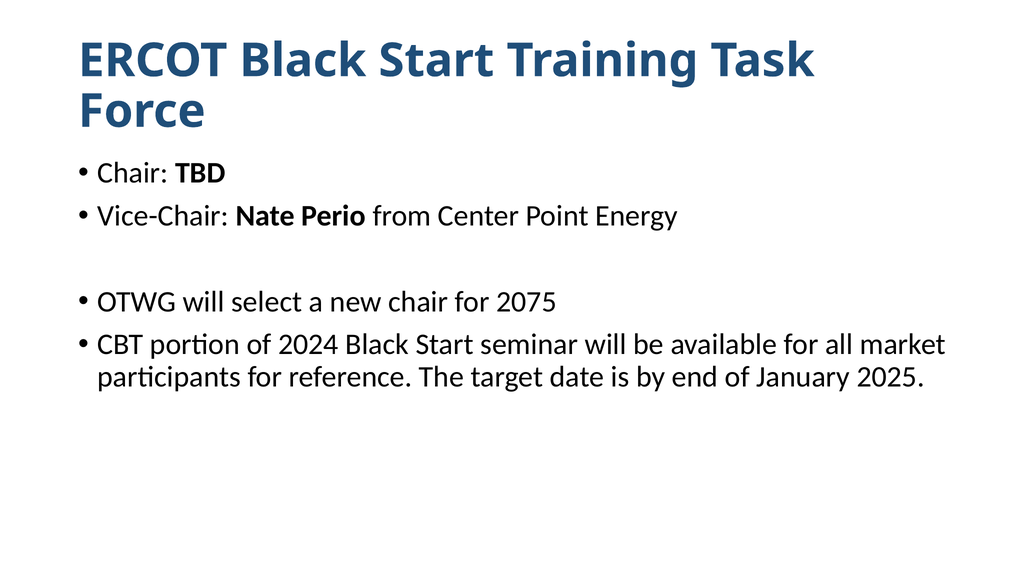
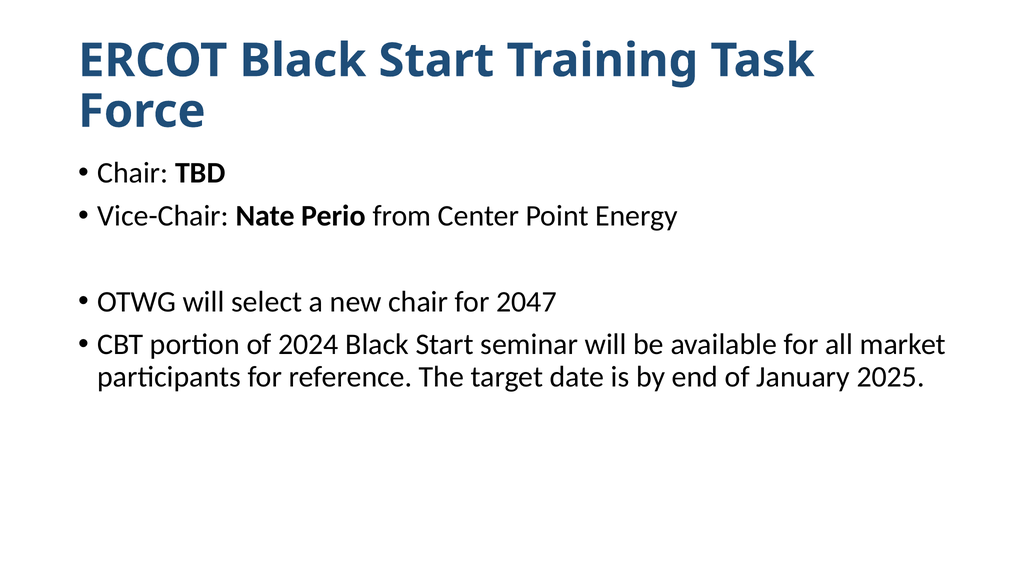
2075: 2075 -> 2047
